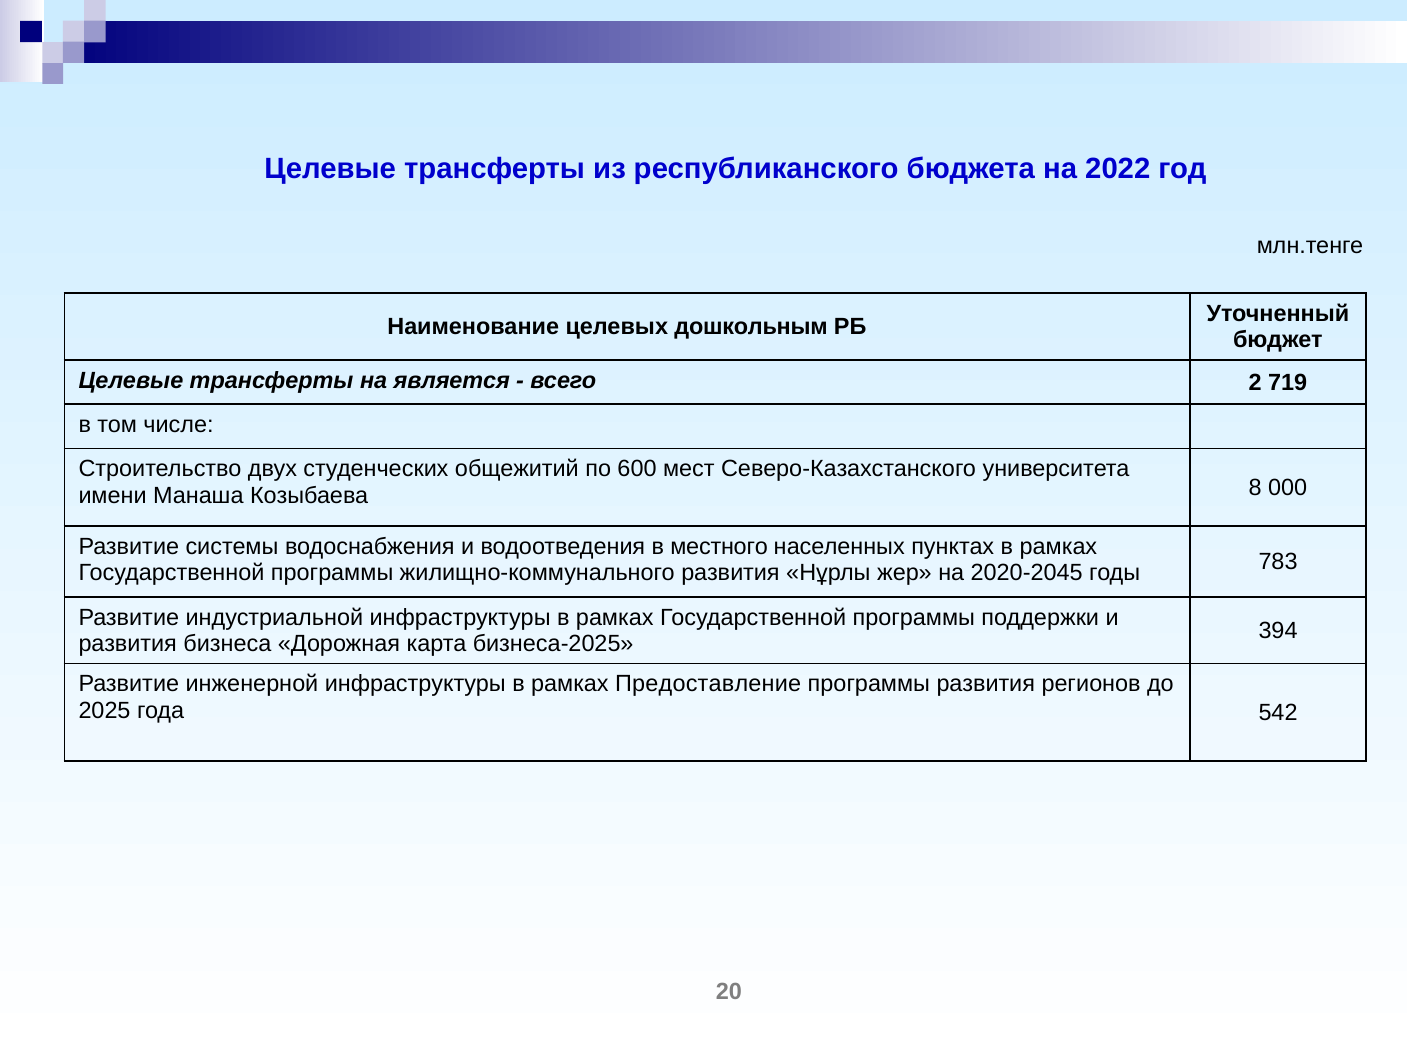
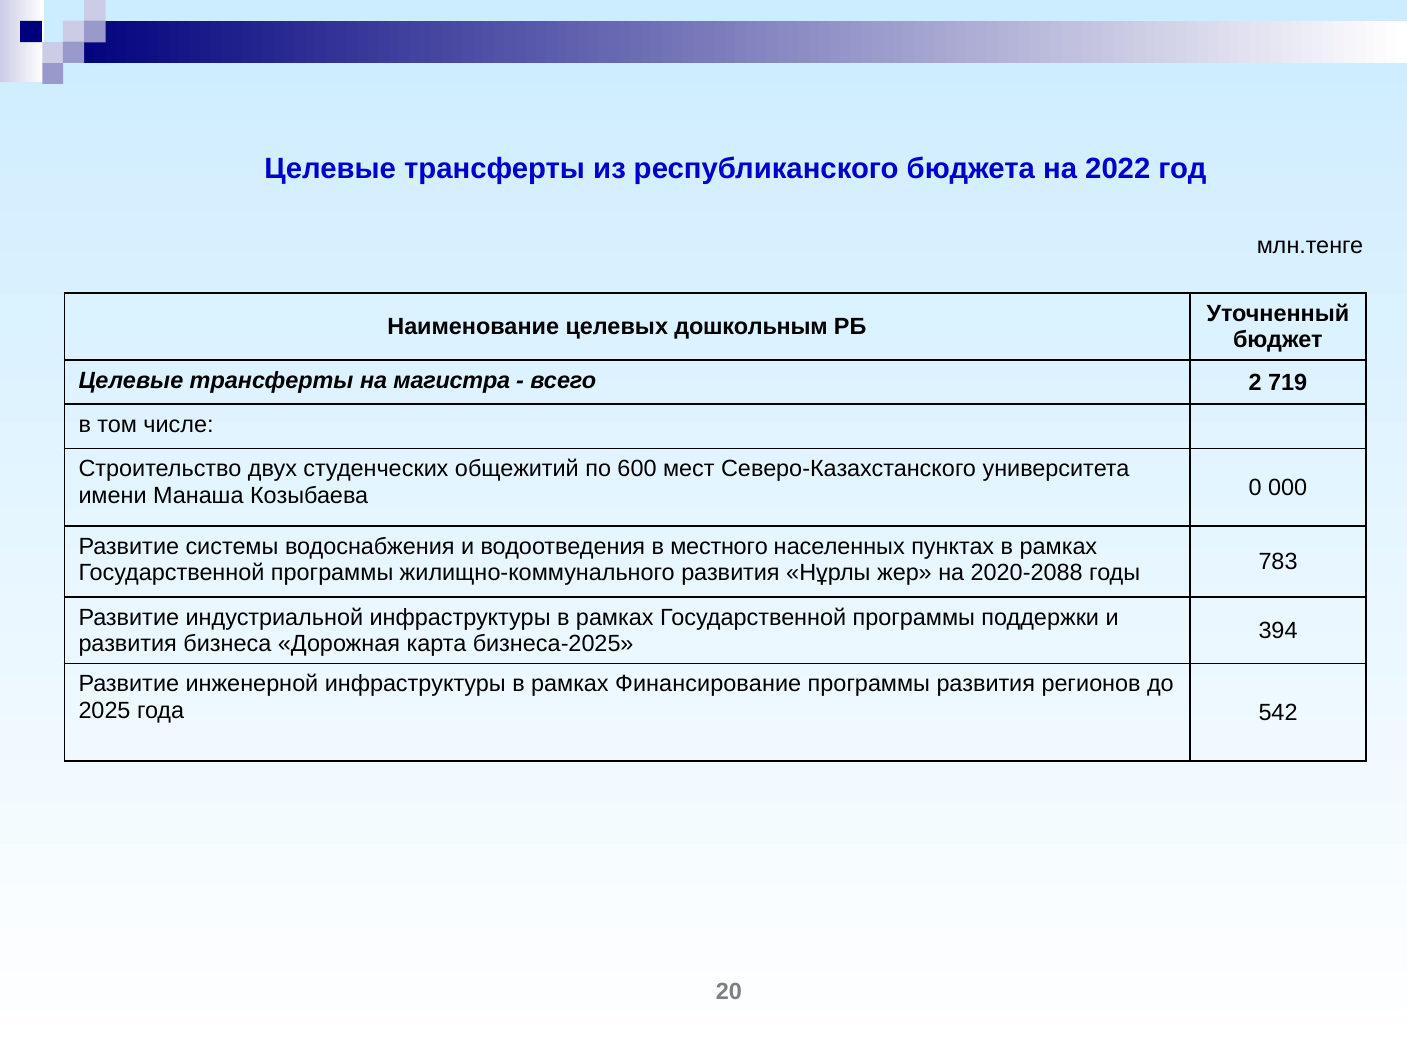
является: является -> магистра
8: 8 -> 0
2020-2045: 2020-2045 -> 2020-2088
Предоставление: Предоставление -> Финансирование
